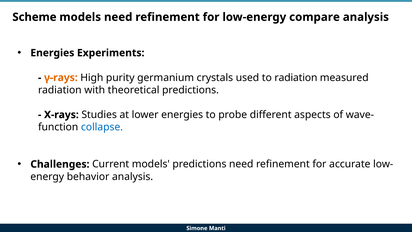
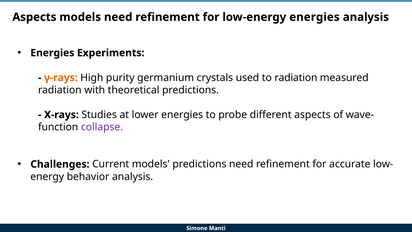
Scheme at (34, 17): Scheme -> Aspects
low-energy compare: compare -> energies
collapse colour: blue -> purple
